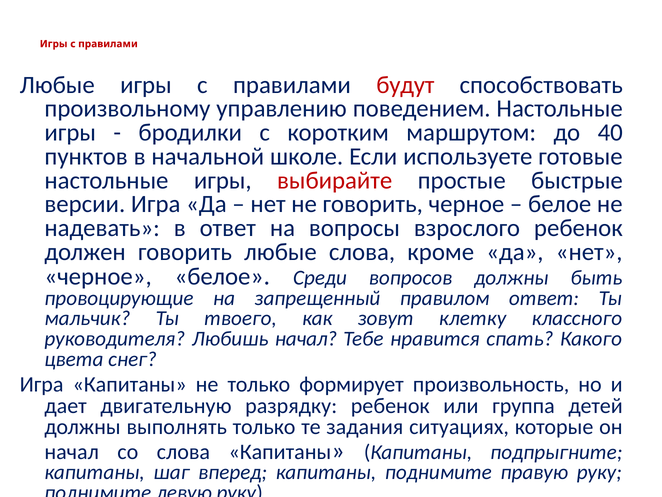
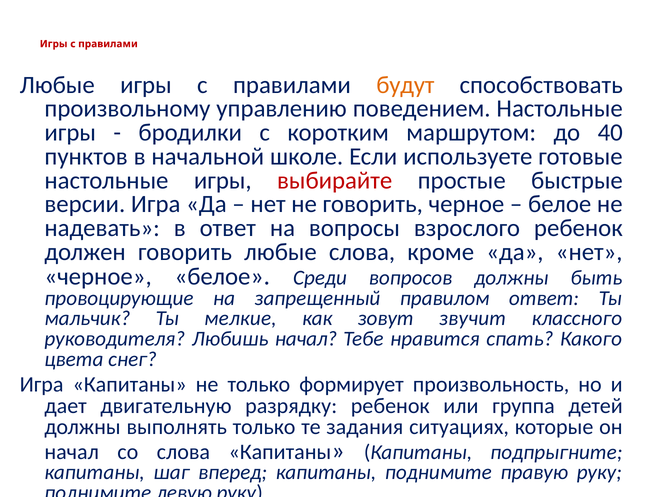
будут colour: red -> orange
твоего: твоего -> мелкие
клетку: клетку -> звучит
